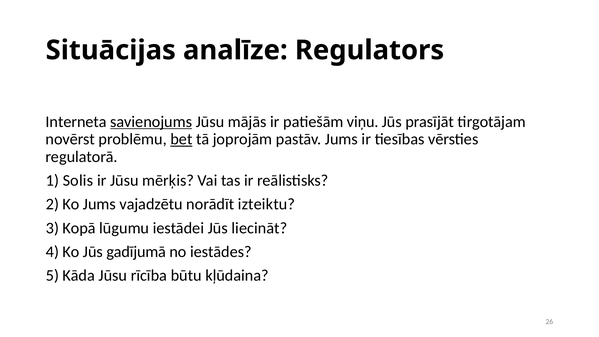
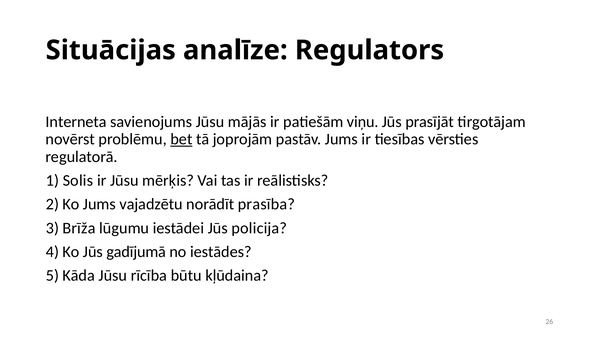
savienojums underline: present -> none
izteiktu: izteiktu -> prasība
Kopā: Kopā -> Brīža
liecināt: liecināt -> policija
